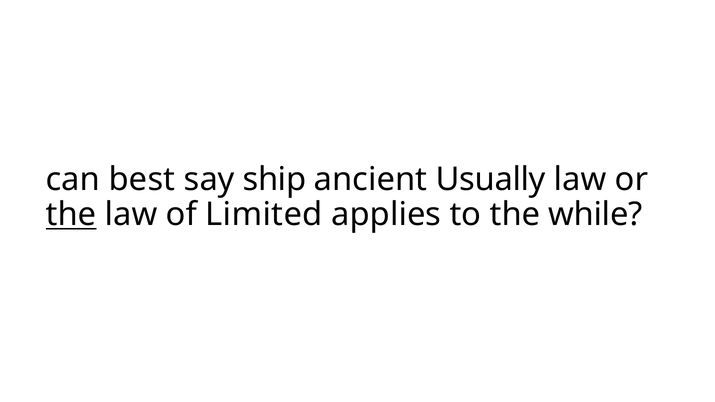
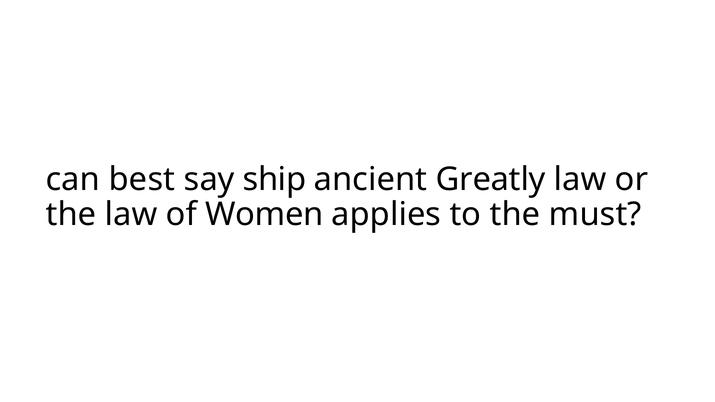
Usually: Usually -> Greatly
the at (71, 215) underline: present -> none
Limited: Limited -> Women
while: while -> must
